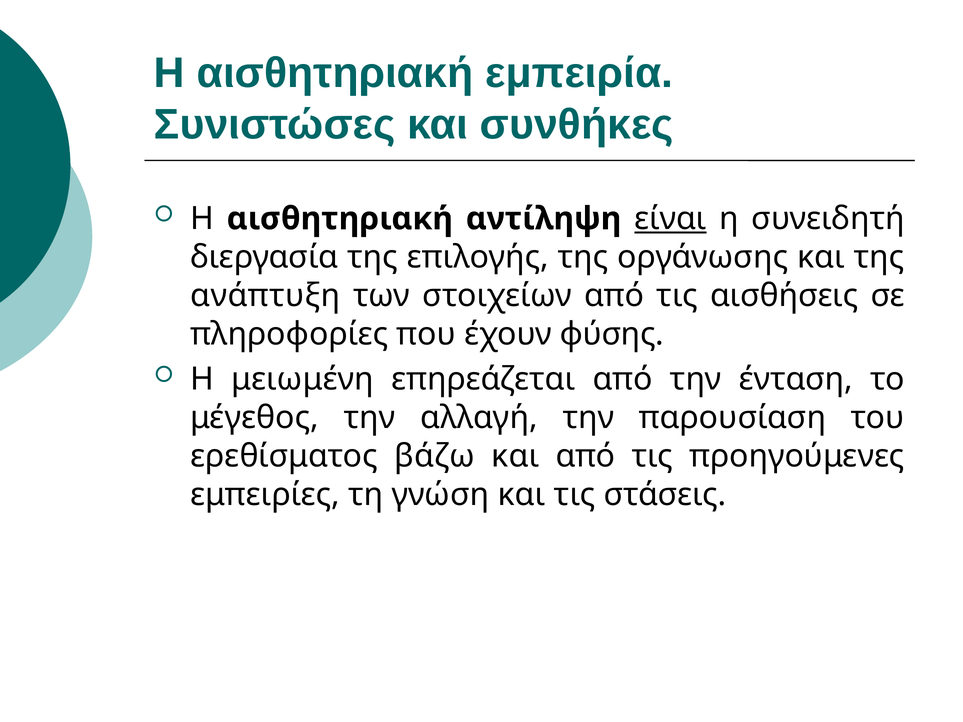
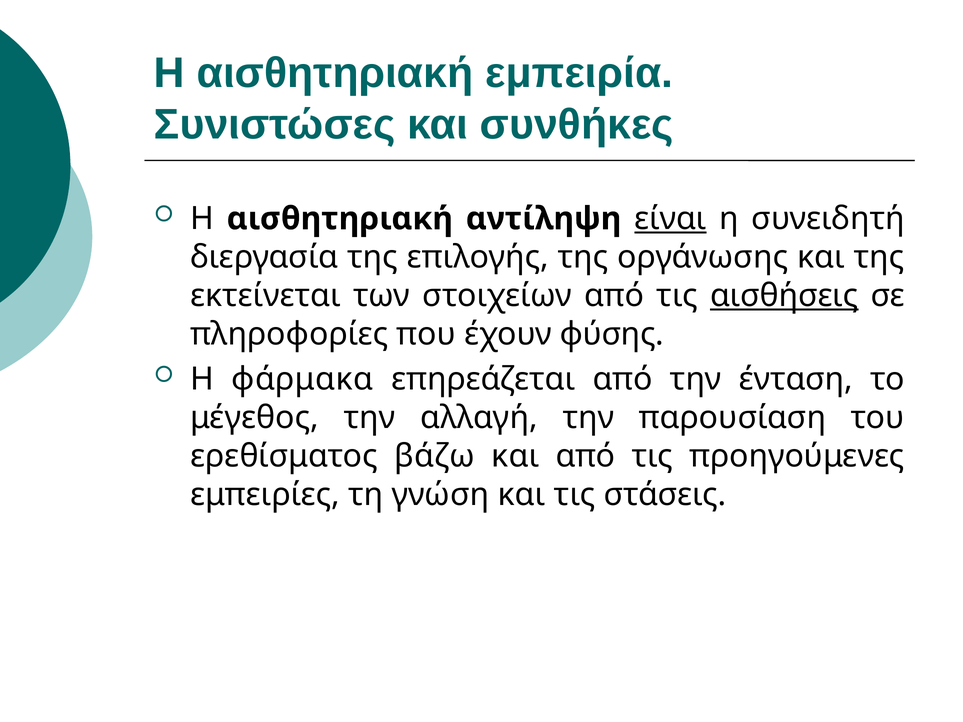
ανάπτυξη: ανάπτυξη -> εκτείνεται
αισθήσεις underline: none -> present
μειωμένη: μειωμένη -> φάρμακα
